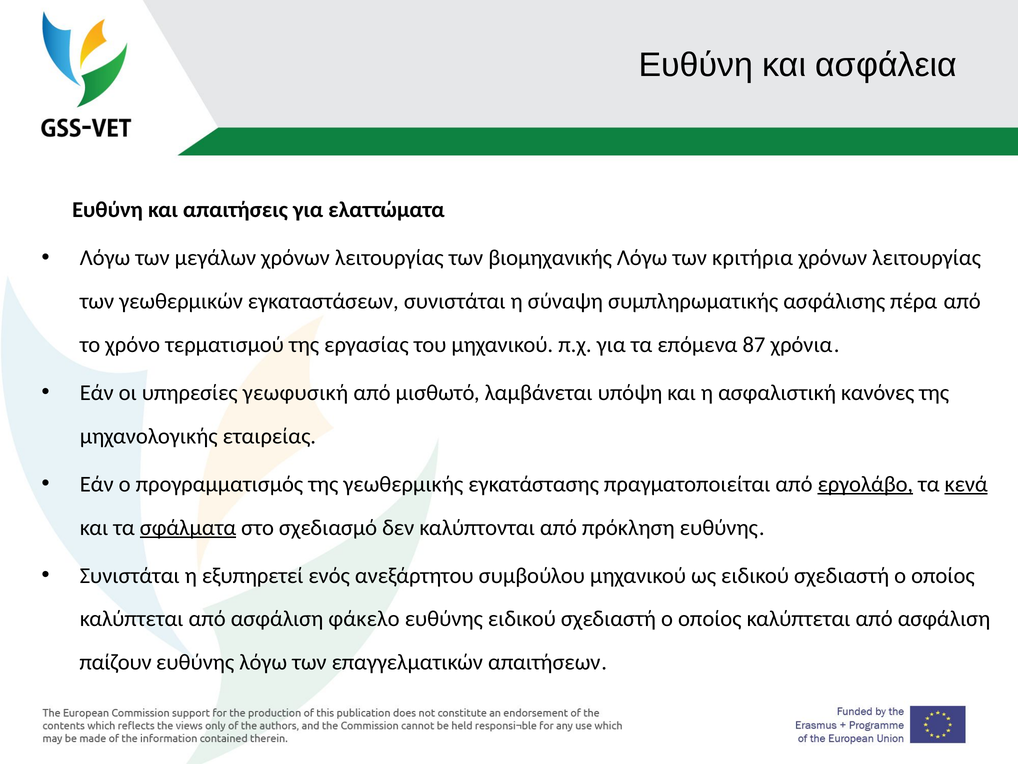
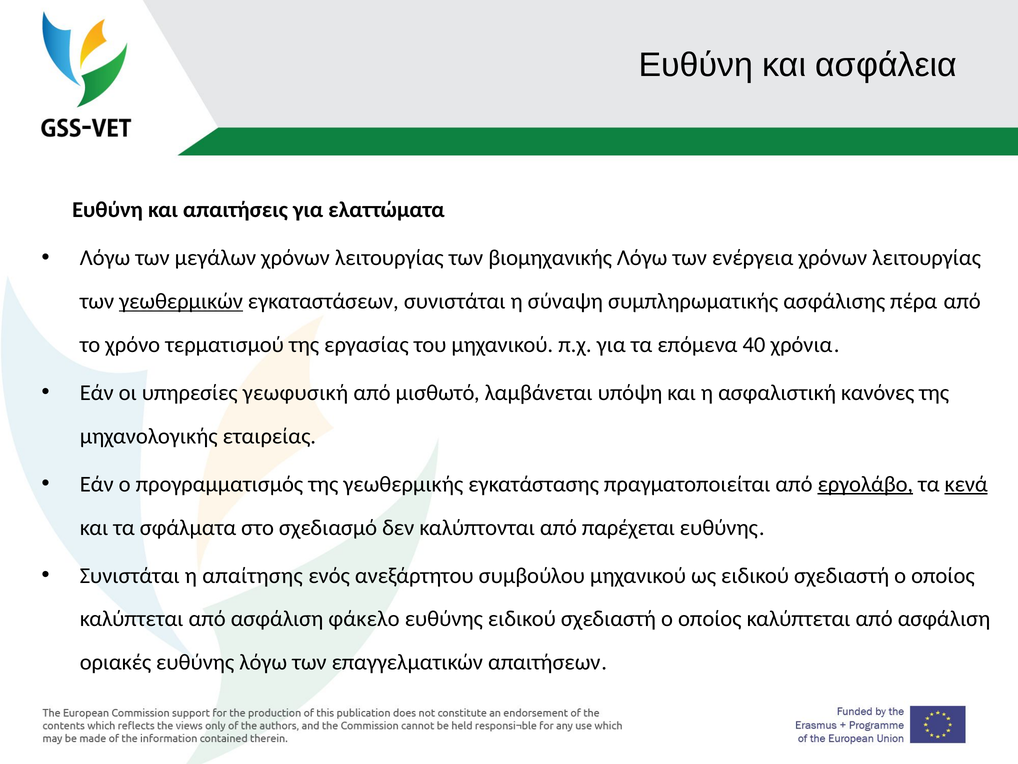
κριτήρια: κριτήρια -> ενέργεια
γεωθερμικών underline: none -> present
87: 87 -> 40
σφάλματα underline: present -> none
πρόκληση: πρόκληση -> παρέχεται
εξυπηρετεί: εξυπηρετεί -> απαίτησης
παίζουν: παίζουν -> οριακές
